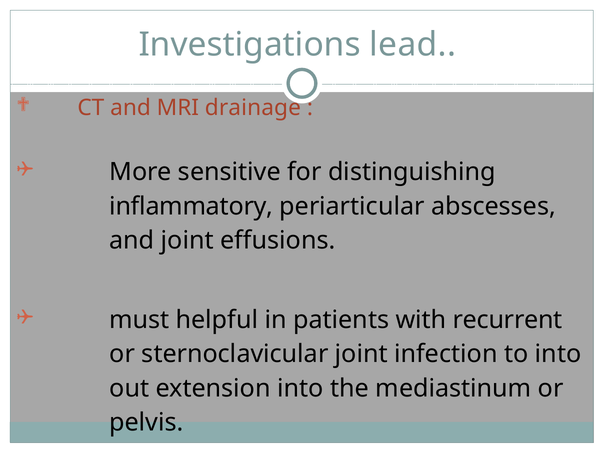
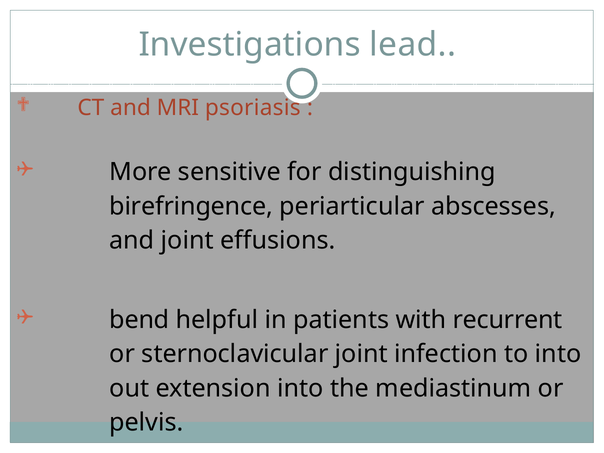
drainage: drainage -> psoriasis
inflammatory: inflammatory -> birefringence
must: must -> bend
